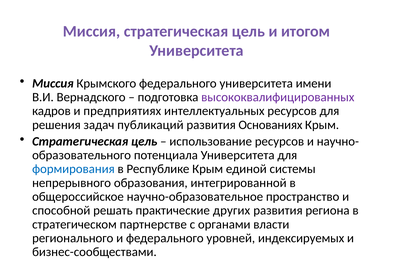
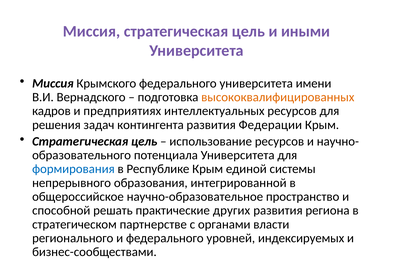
итогом: итогом -> иными
высококвалифицированных colour: purple -> orange
публикаций: публикаций -> контингента
Основаниях: Основаниях -> Федерации
